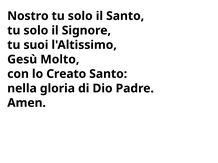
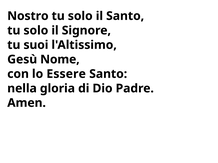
Molto: Molto -> Nome
Creato: Creato -> Essere
